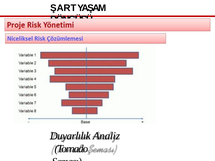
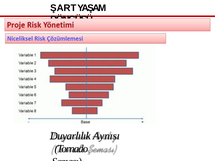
Analiz: Analiz -> Aynısı
